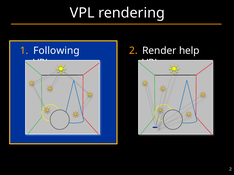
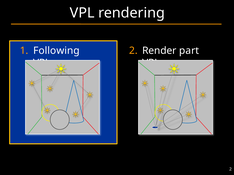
help: help -> part
